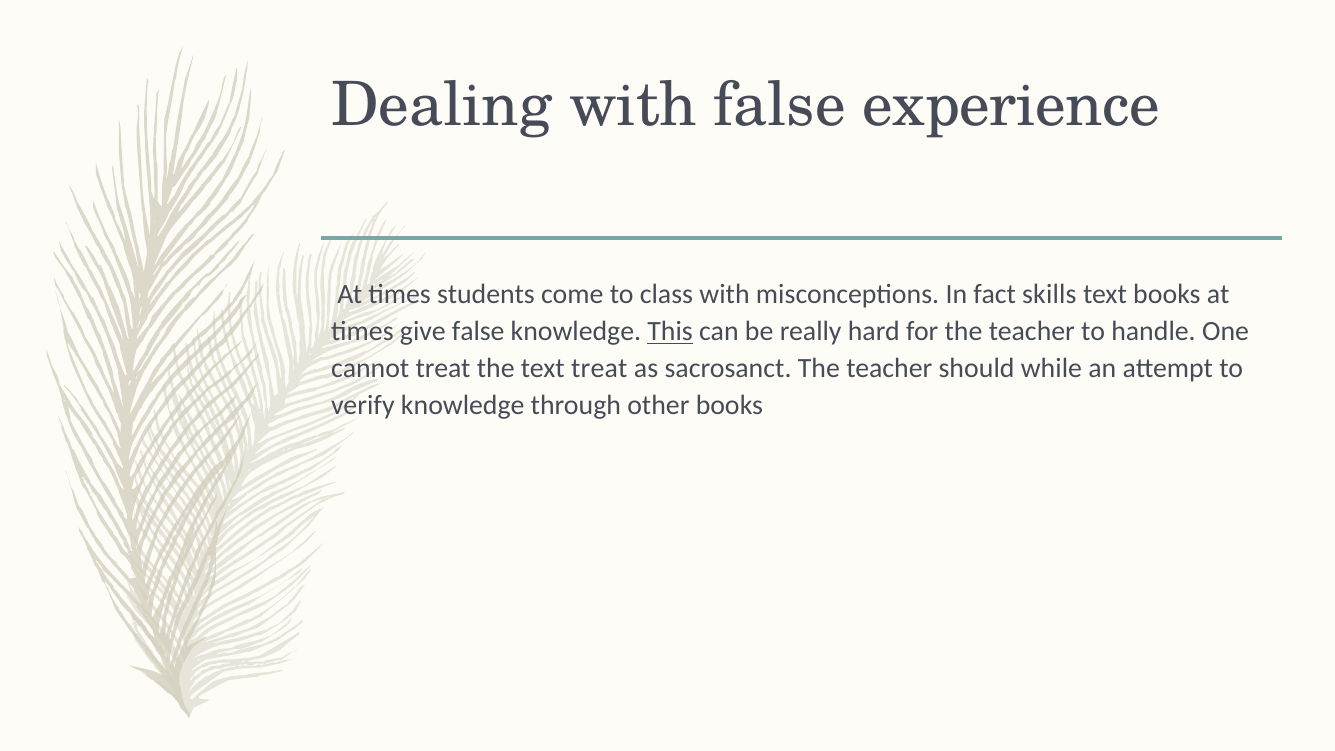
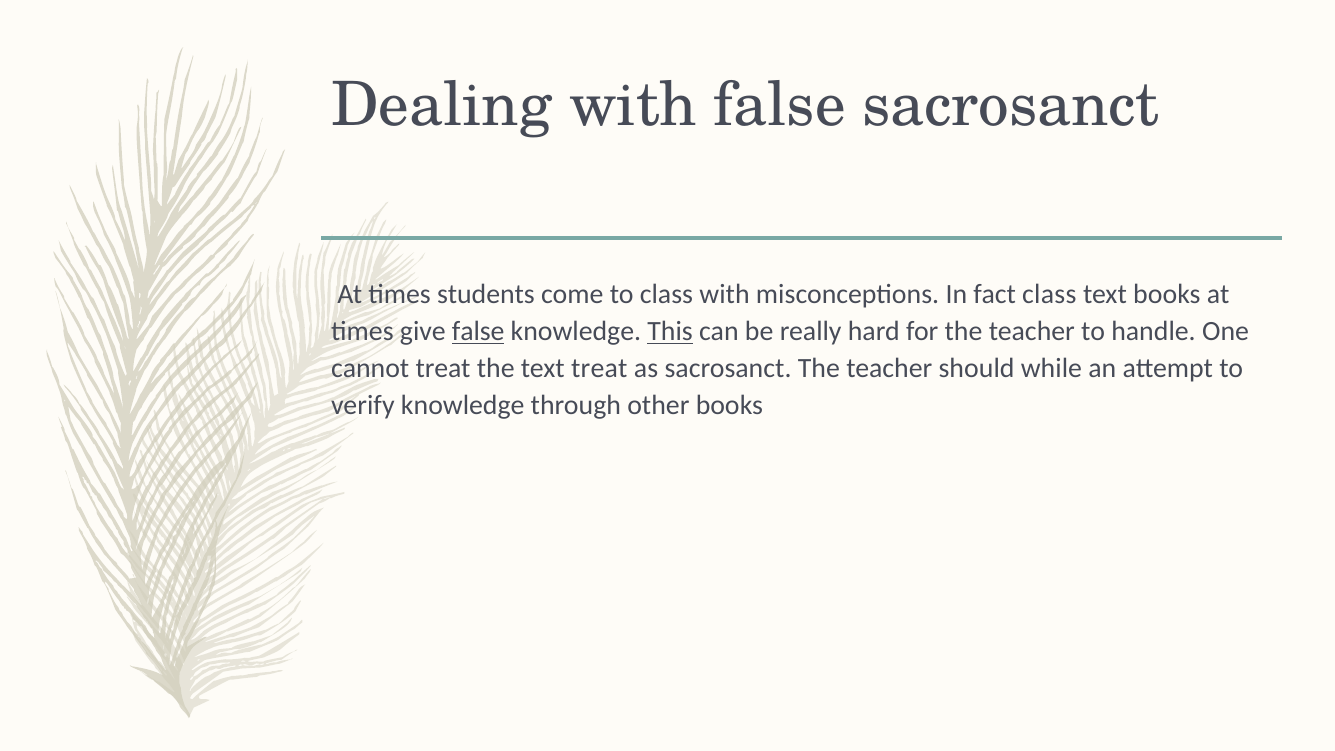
false experience: experience -> sacrosanct
fact skills: skills -> class
false at (478, 331) underline: none -> present
